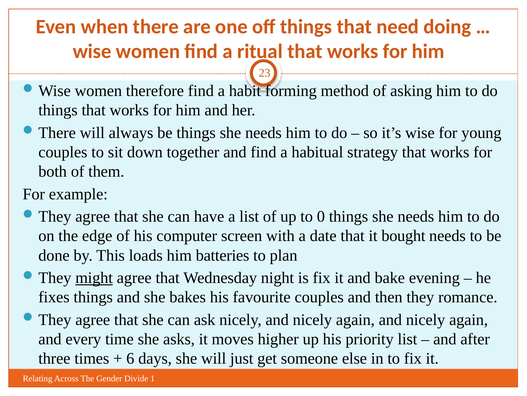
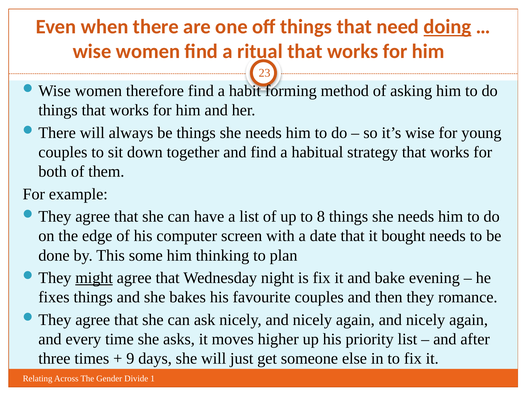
doing underline: none -> present
0: 0 -> 8
loads: loads -> some
batteries: batteries -> thinking
6: 6 -> 9
